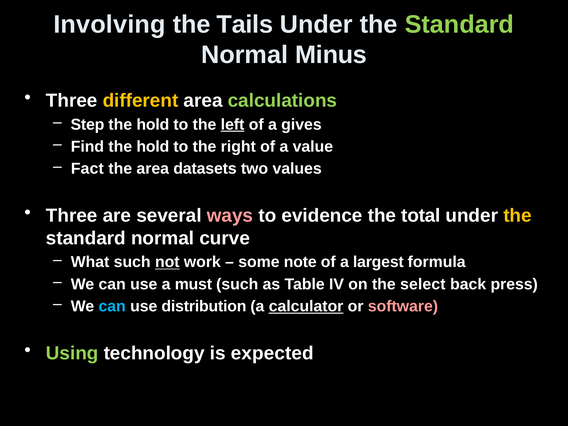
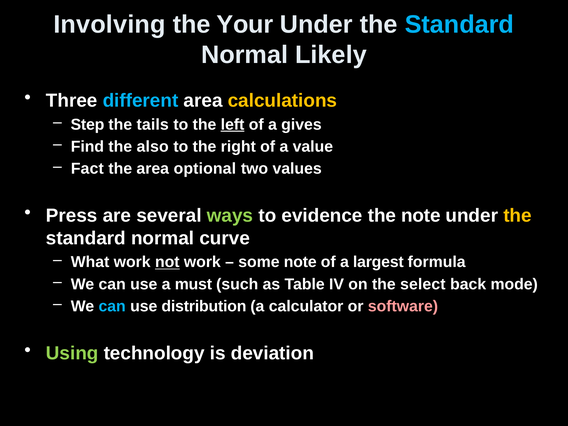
Tails: Tails -> Your
Standard at (459, 24) colour: light green -> light blue
Minus: Minus -> Likely
different colour: yellow -> light blue
calculations colour: light green -> yellow
hold at (153, 124): hold -> tails
Find the hold: hold -> also
datasets: datasets -> optional
Three at (72, 216): Three -> Press
ways colour: pink -> light green
the total: total -> note
What such: such -> work
press: press -> mode
calculator underline: present -> none
expected: expected -> deviation
